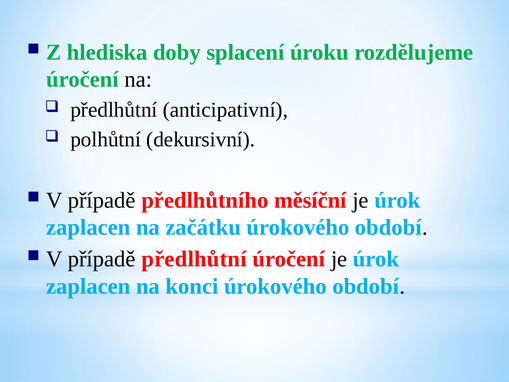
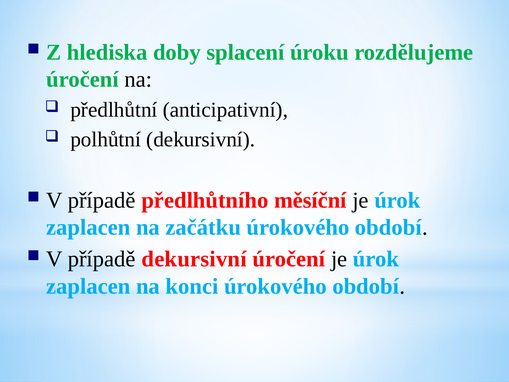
případě předlhůtní: předlhůtní -> dekursivní
